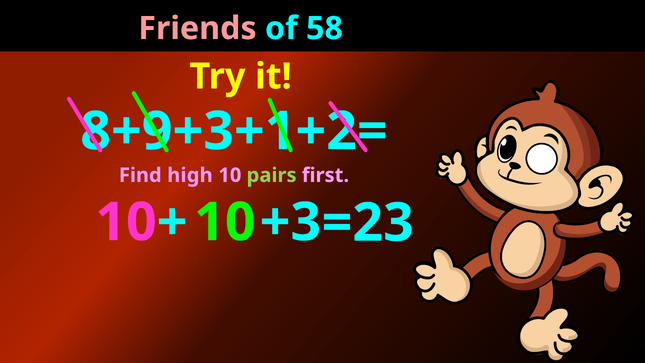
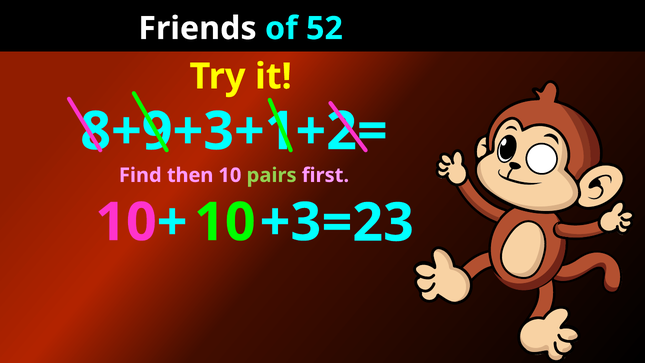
Friends colour: pink -> white
58: 58 -> 52
high: high -> then
